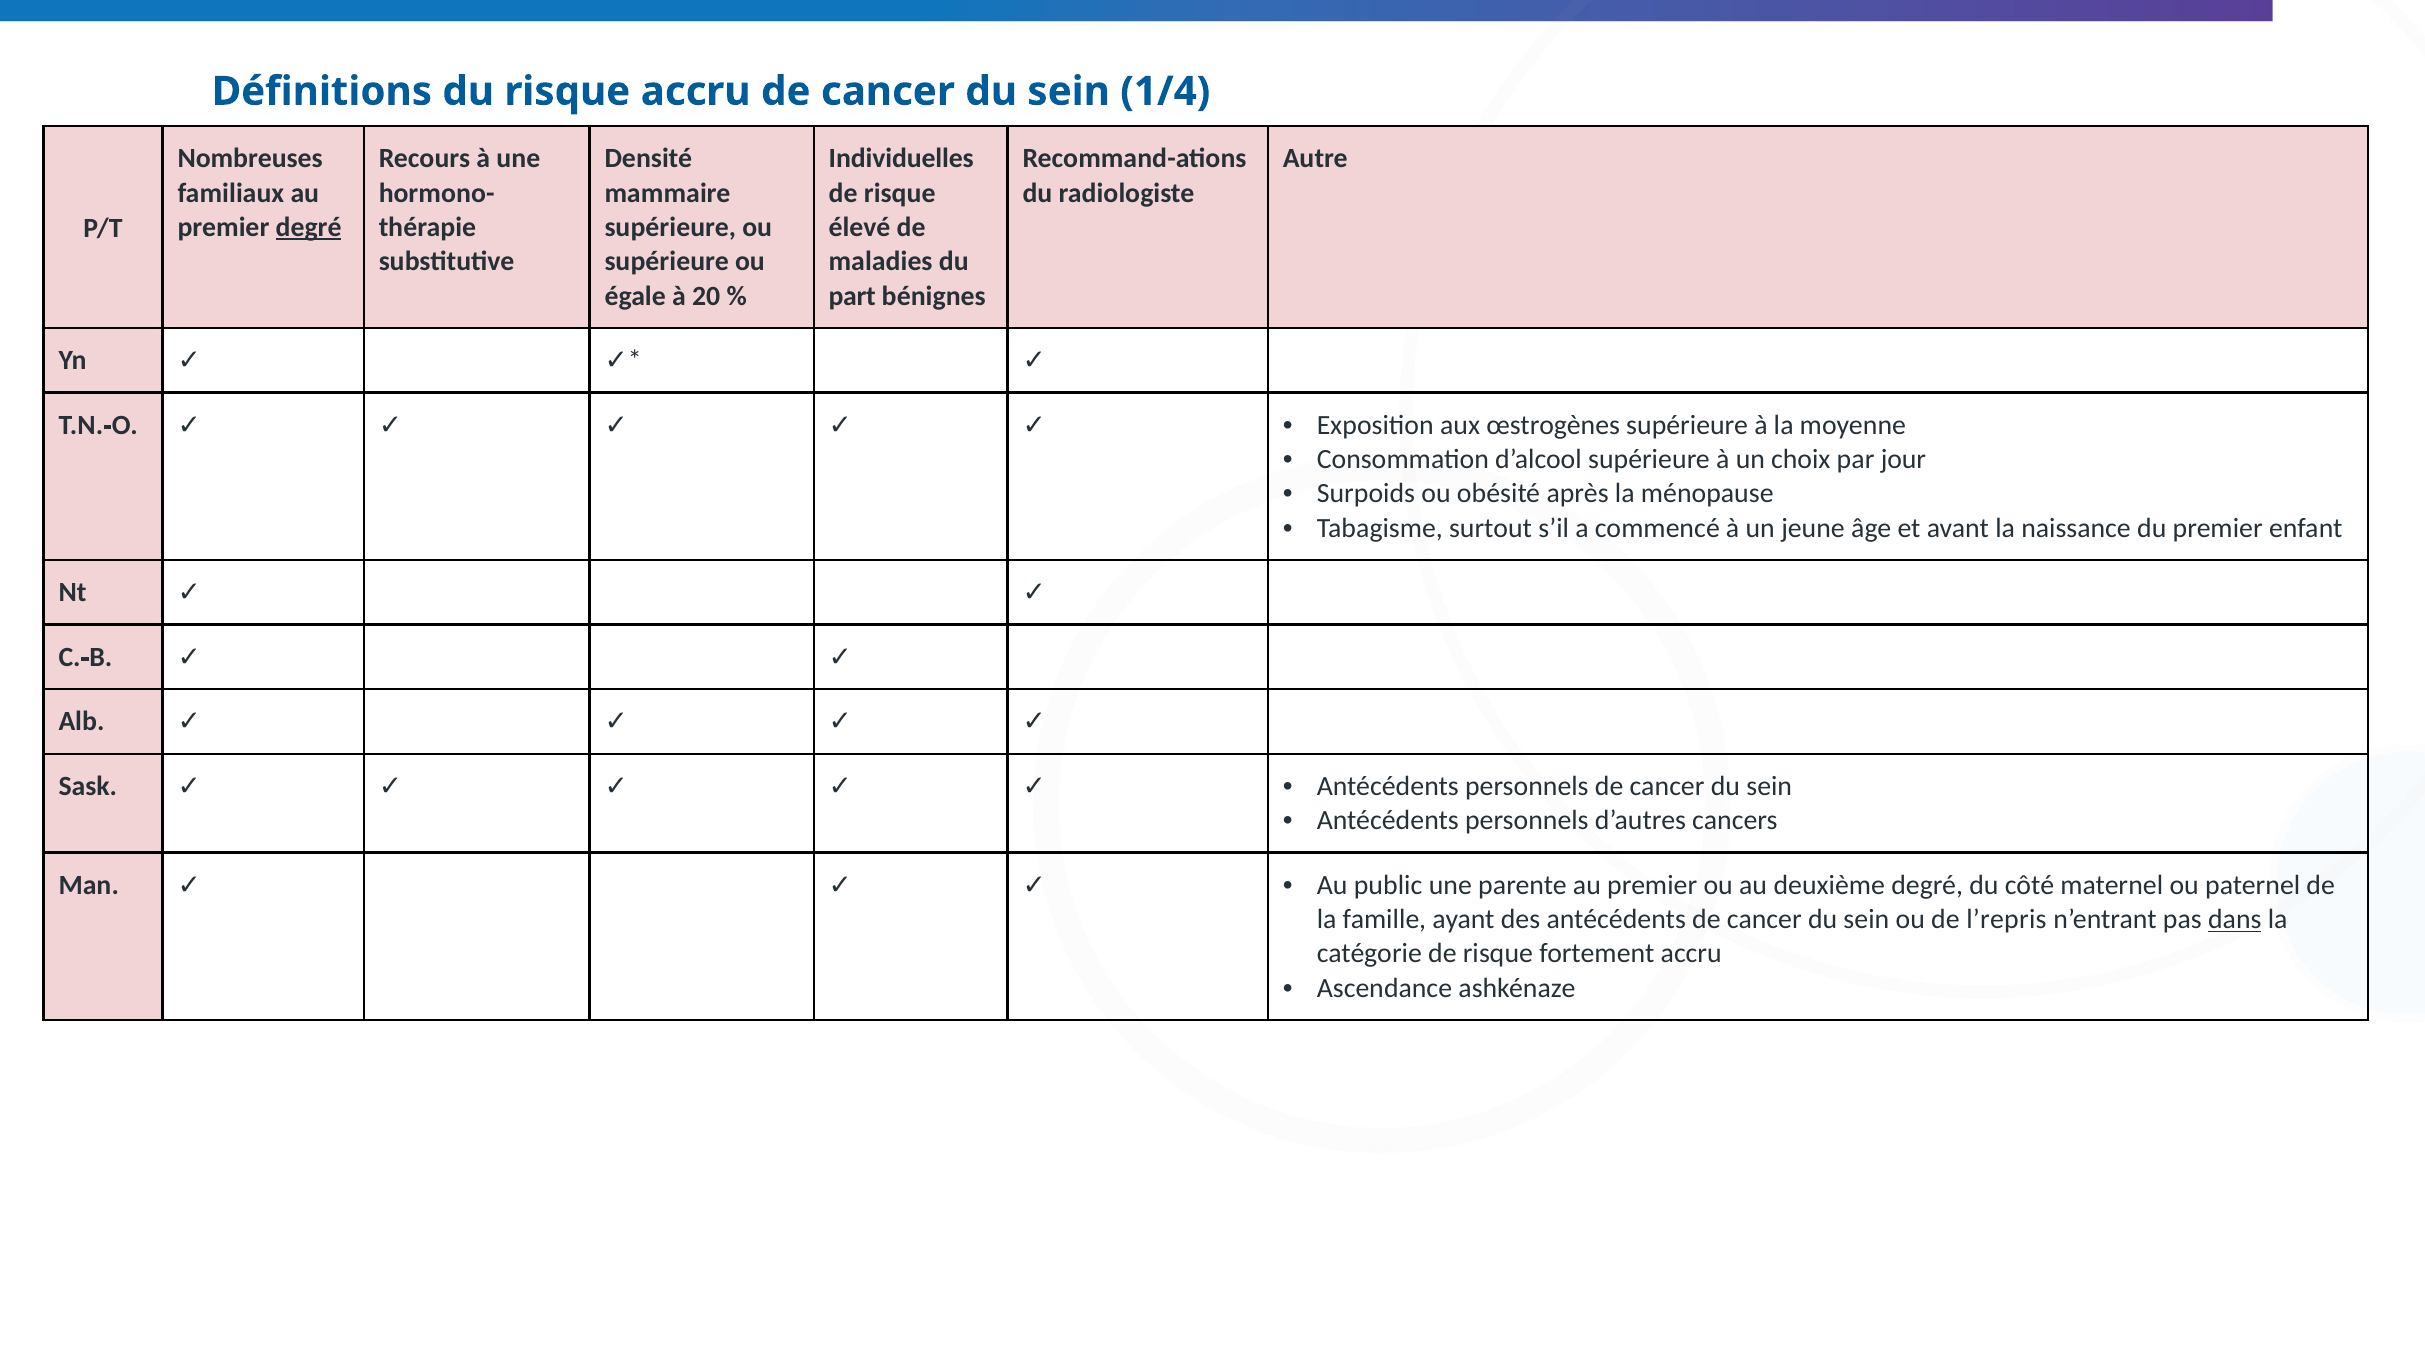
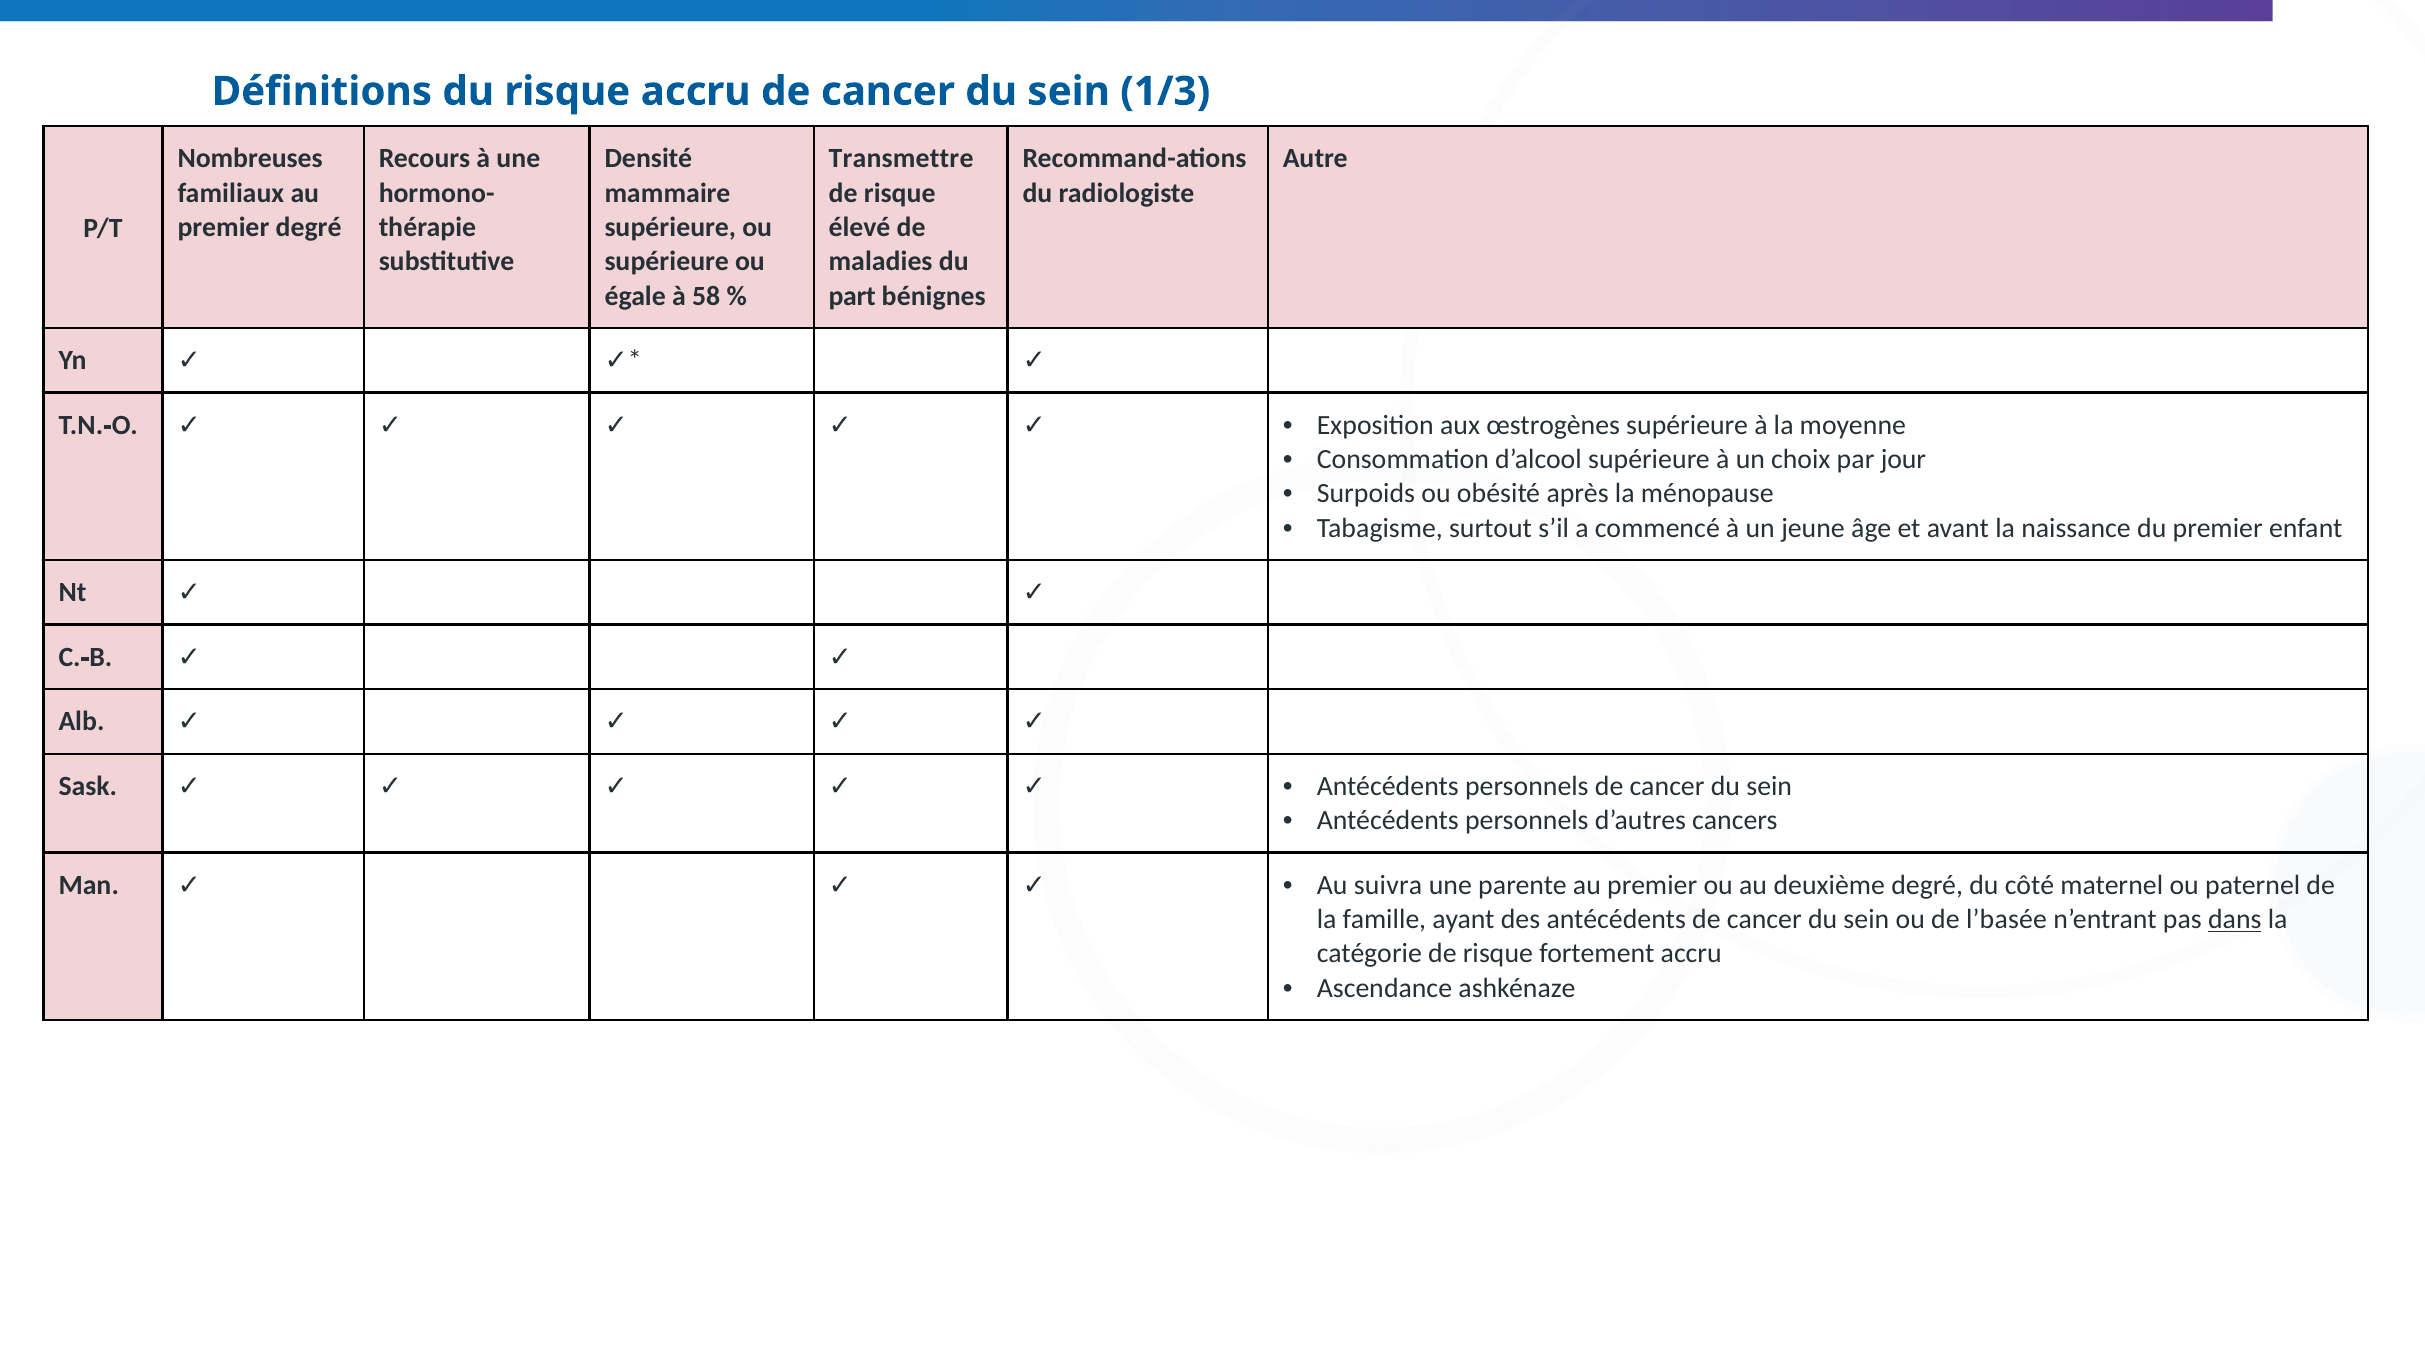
1/4: 1/4 -> 1/3
Individuelles: Individuelles -> Transmettre
degré at (309, 227) underline: present -> none
20: 20 -> 58
public: public -> suivra
l’repris: l’repris -> l’basée
